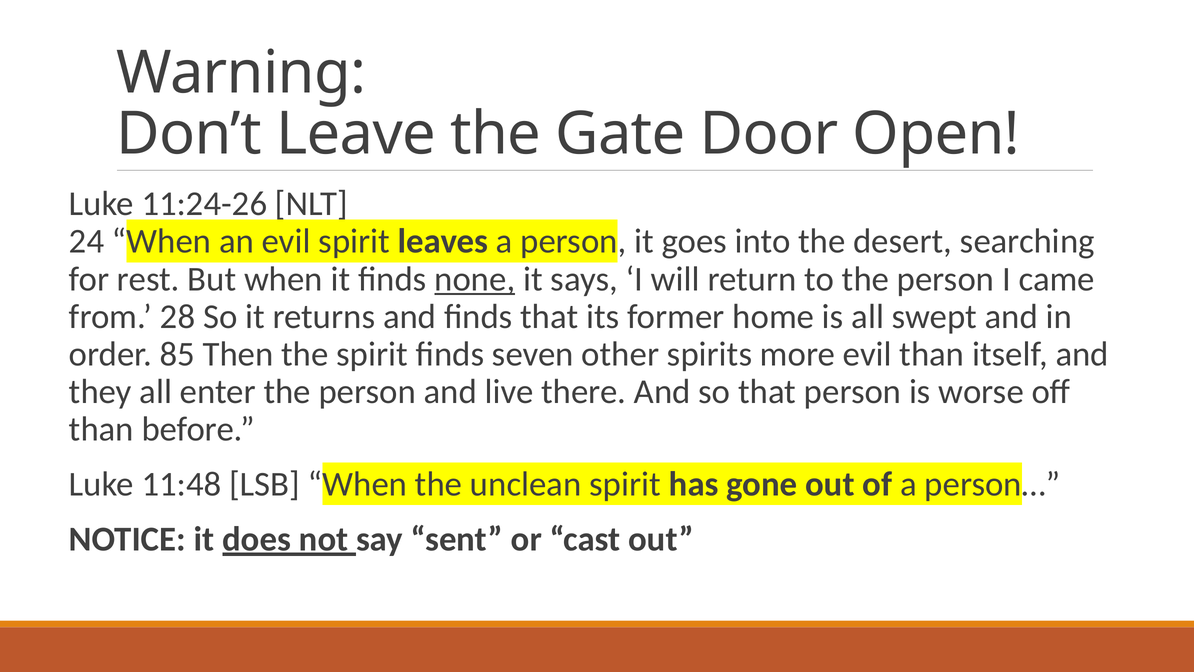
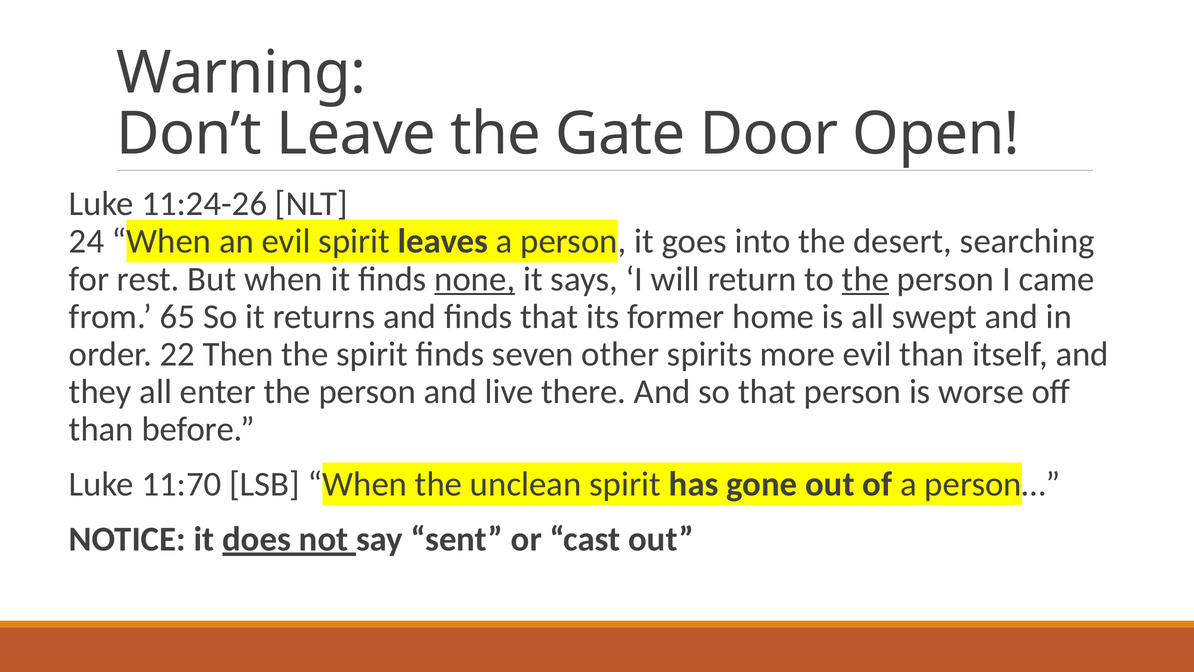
the at (865, 279) underline: none -> present
28: 28 -> 65
85: 85 -> 22
11:48: 11:48 -> 11:70
